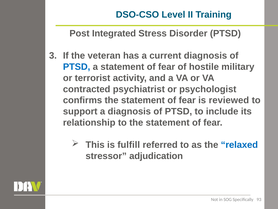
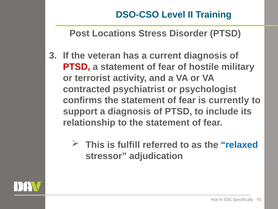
Integrated: Integrated -> Locations
PTSD at (77, 67) colour: blue -> red
reviewed: reviewed -> currently
